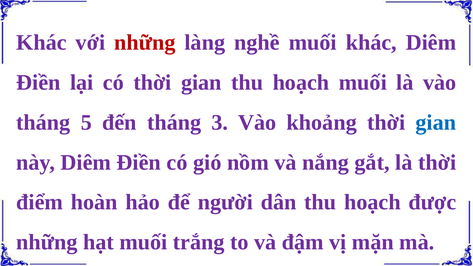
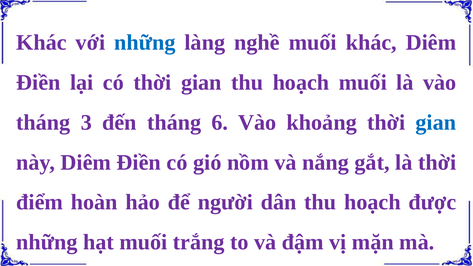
những at (145, 43) colour: red -> blue
5: 5 -> 3
3: 3 -> 6
